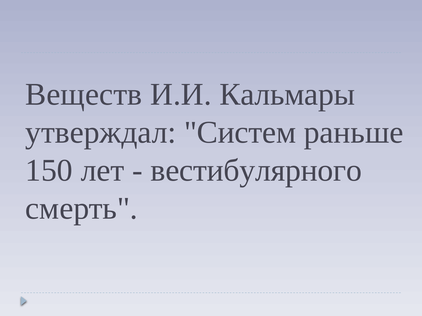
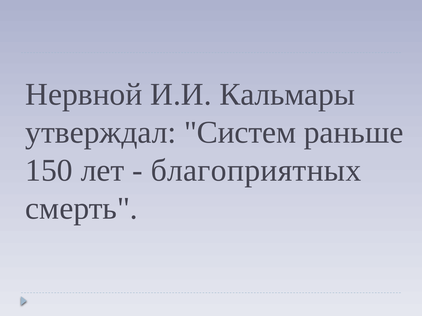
Веществ: Веществ -> Нервной
вестибулярного: вестибулярного -> благоприятных
